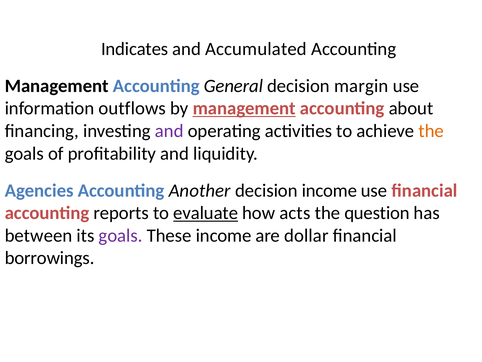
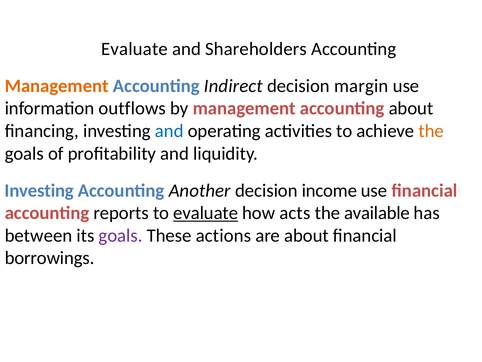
Indicates at (135, 49): Indicates -> Evaluate
Accumulated: Accumulated -> Shareholders
Management at (57, 86) colour: black -> orange
General: General -> Indirect
management at (244, 108) underline: present -> none
and at (169, 131) colour: purple -> blue
Agencies at (39, 190): Agencies -> Investing
question: question -> available
These income: income -> actions
are dollar: dollar -> about
